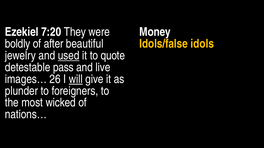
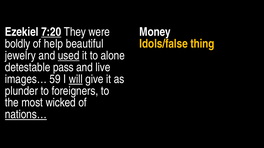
7:20 underline: none -> present
after: after -> help
idols: idols -> thing
quote: quote -> alone
26: 26 -> 59
nations… underline: none -> present
